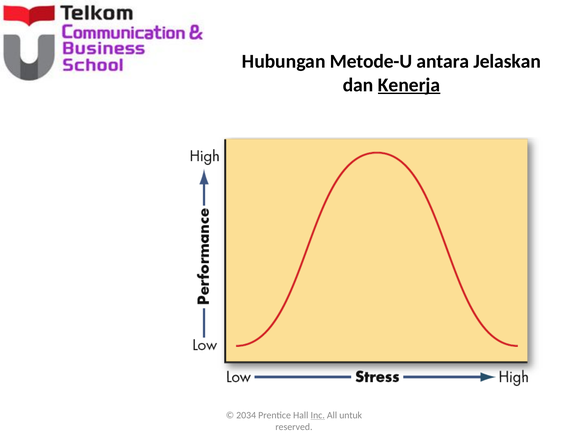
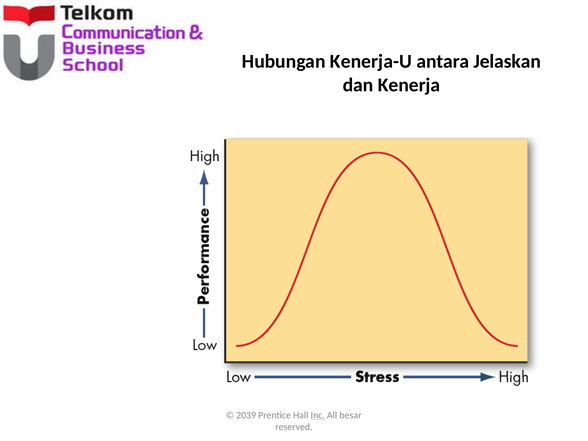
Metode-U: Metode-U -> Kenerja-U
Kenerja underline: present -> none
2034: 2034 -> 2039
untuk: untuk -> besar
